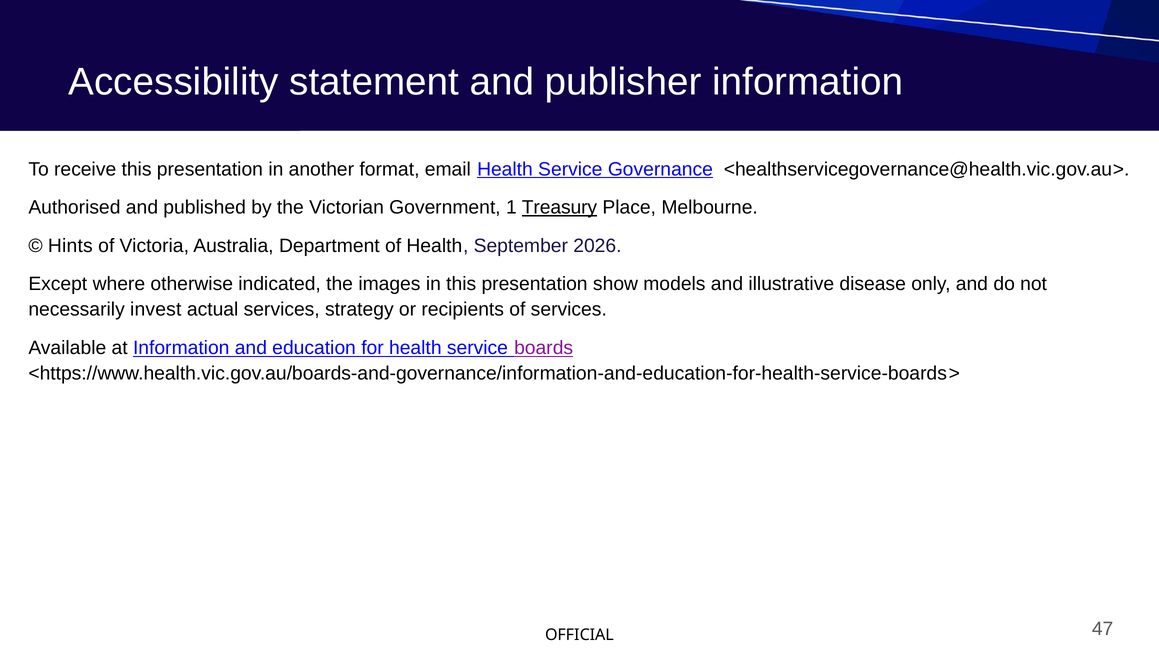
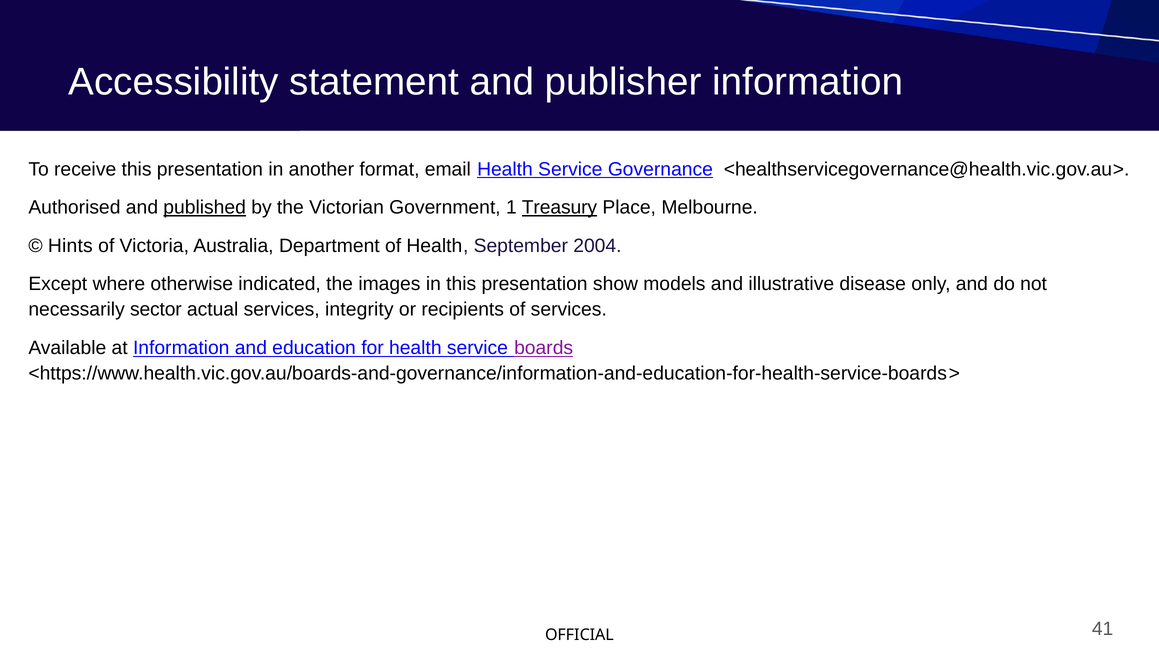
published underline: none -> present
2026: 2026 -> 2004
invest: invest -> sector
strategy: strategy -> integrity
47: 47 -> 41
